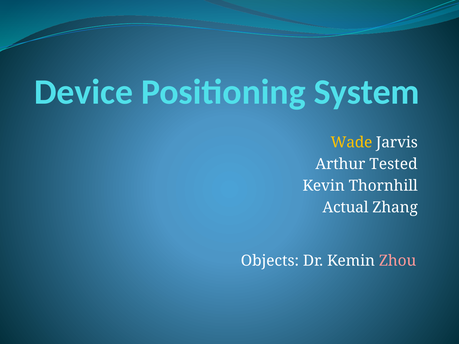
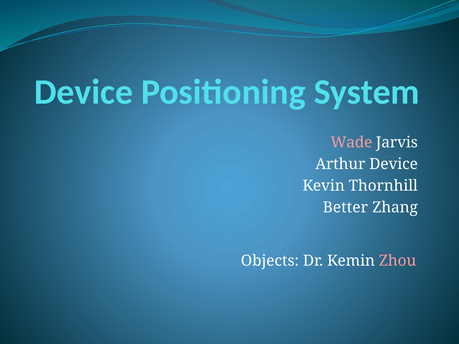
Wade colour: yellow -> pink
Arthur Tested: Tested -> Device
Actual: Actual -> Better
